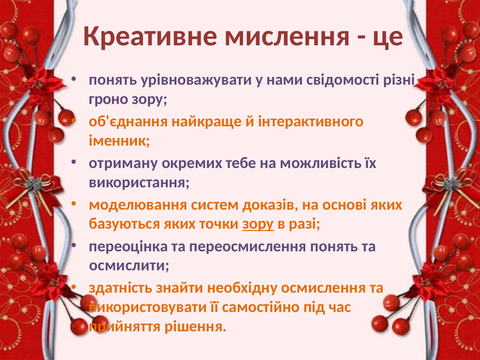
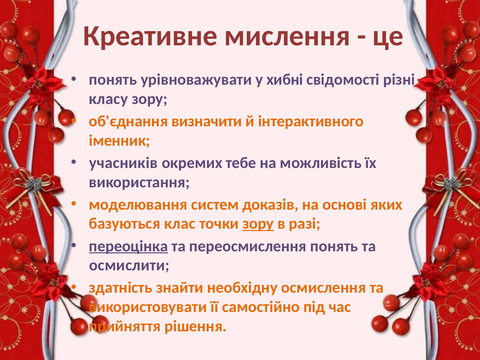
нами: нами -> хибні
гроно: гроно -> класу
найкраще: найкраще -> визначити
отриману: отриману -> учасників
базуються яких: яких -> клас
переоцінка underline: none -> present
